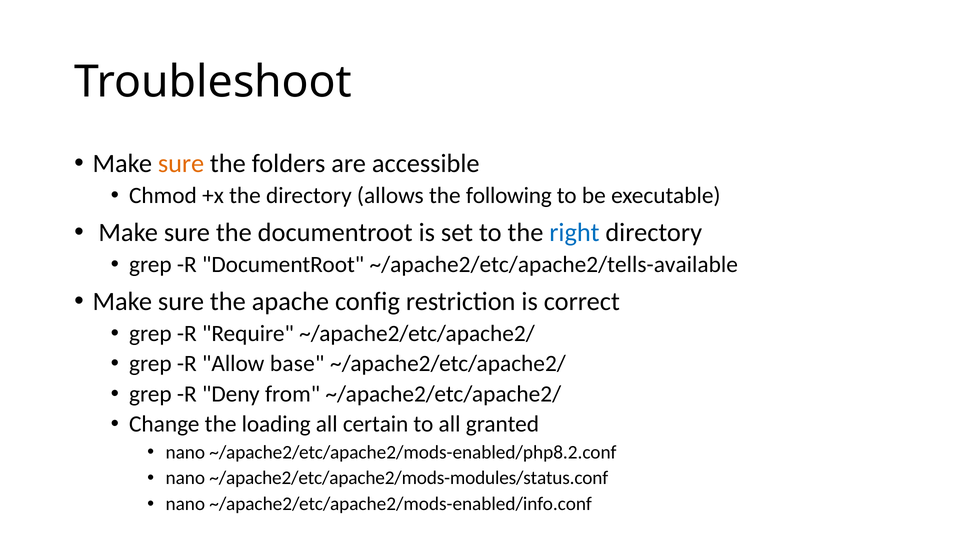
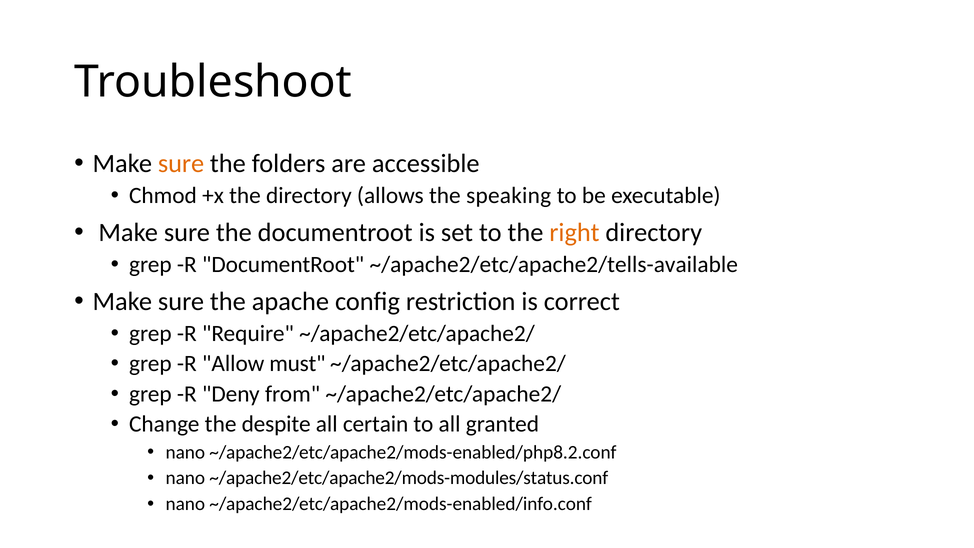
following: following -> speaking
right colour: blue -> orange
base: base -> must
loading: loading -> despite
